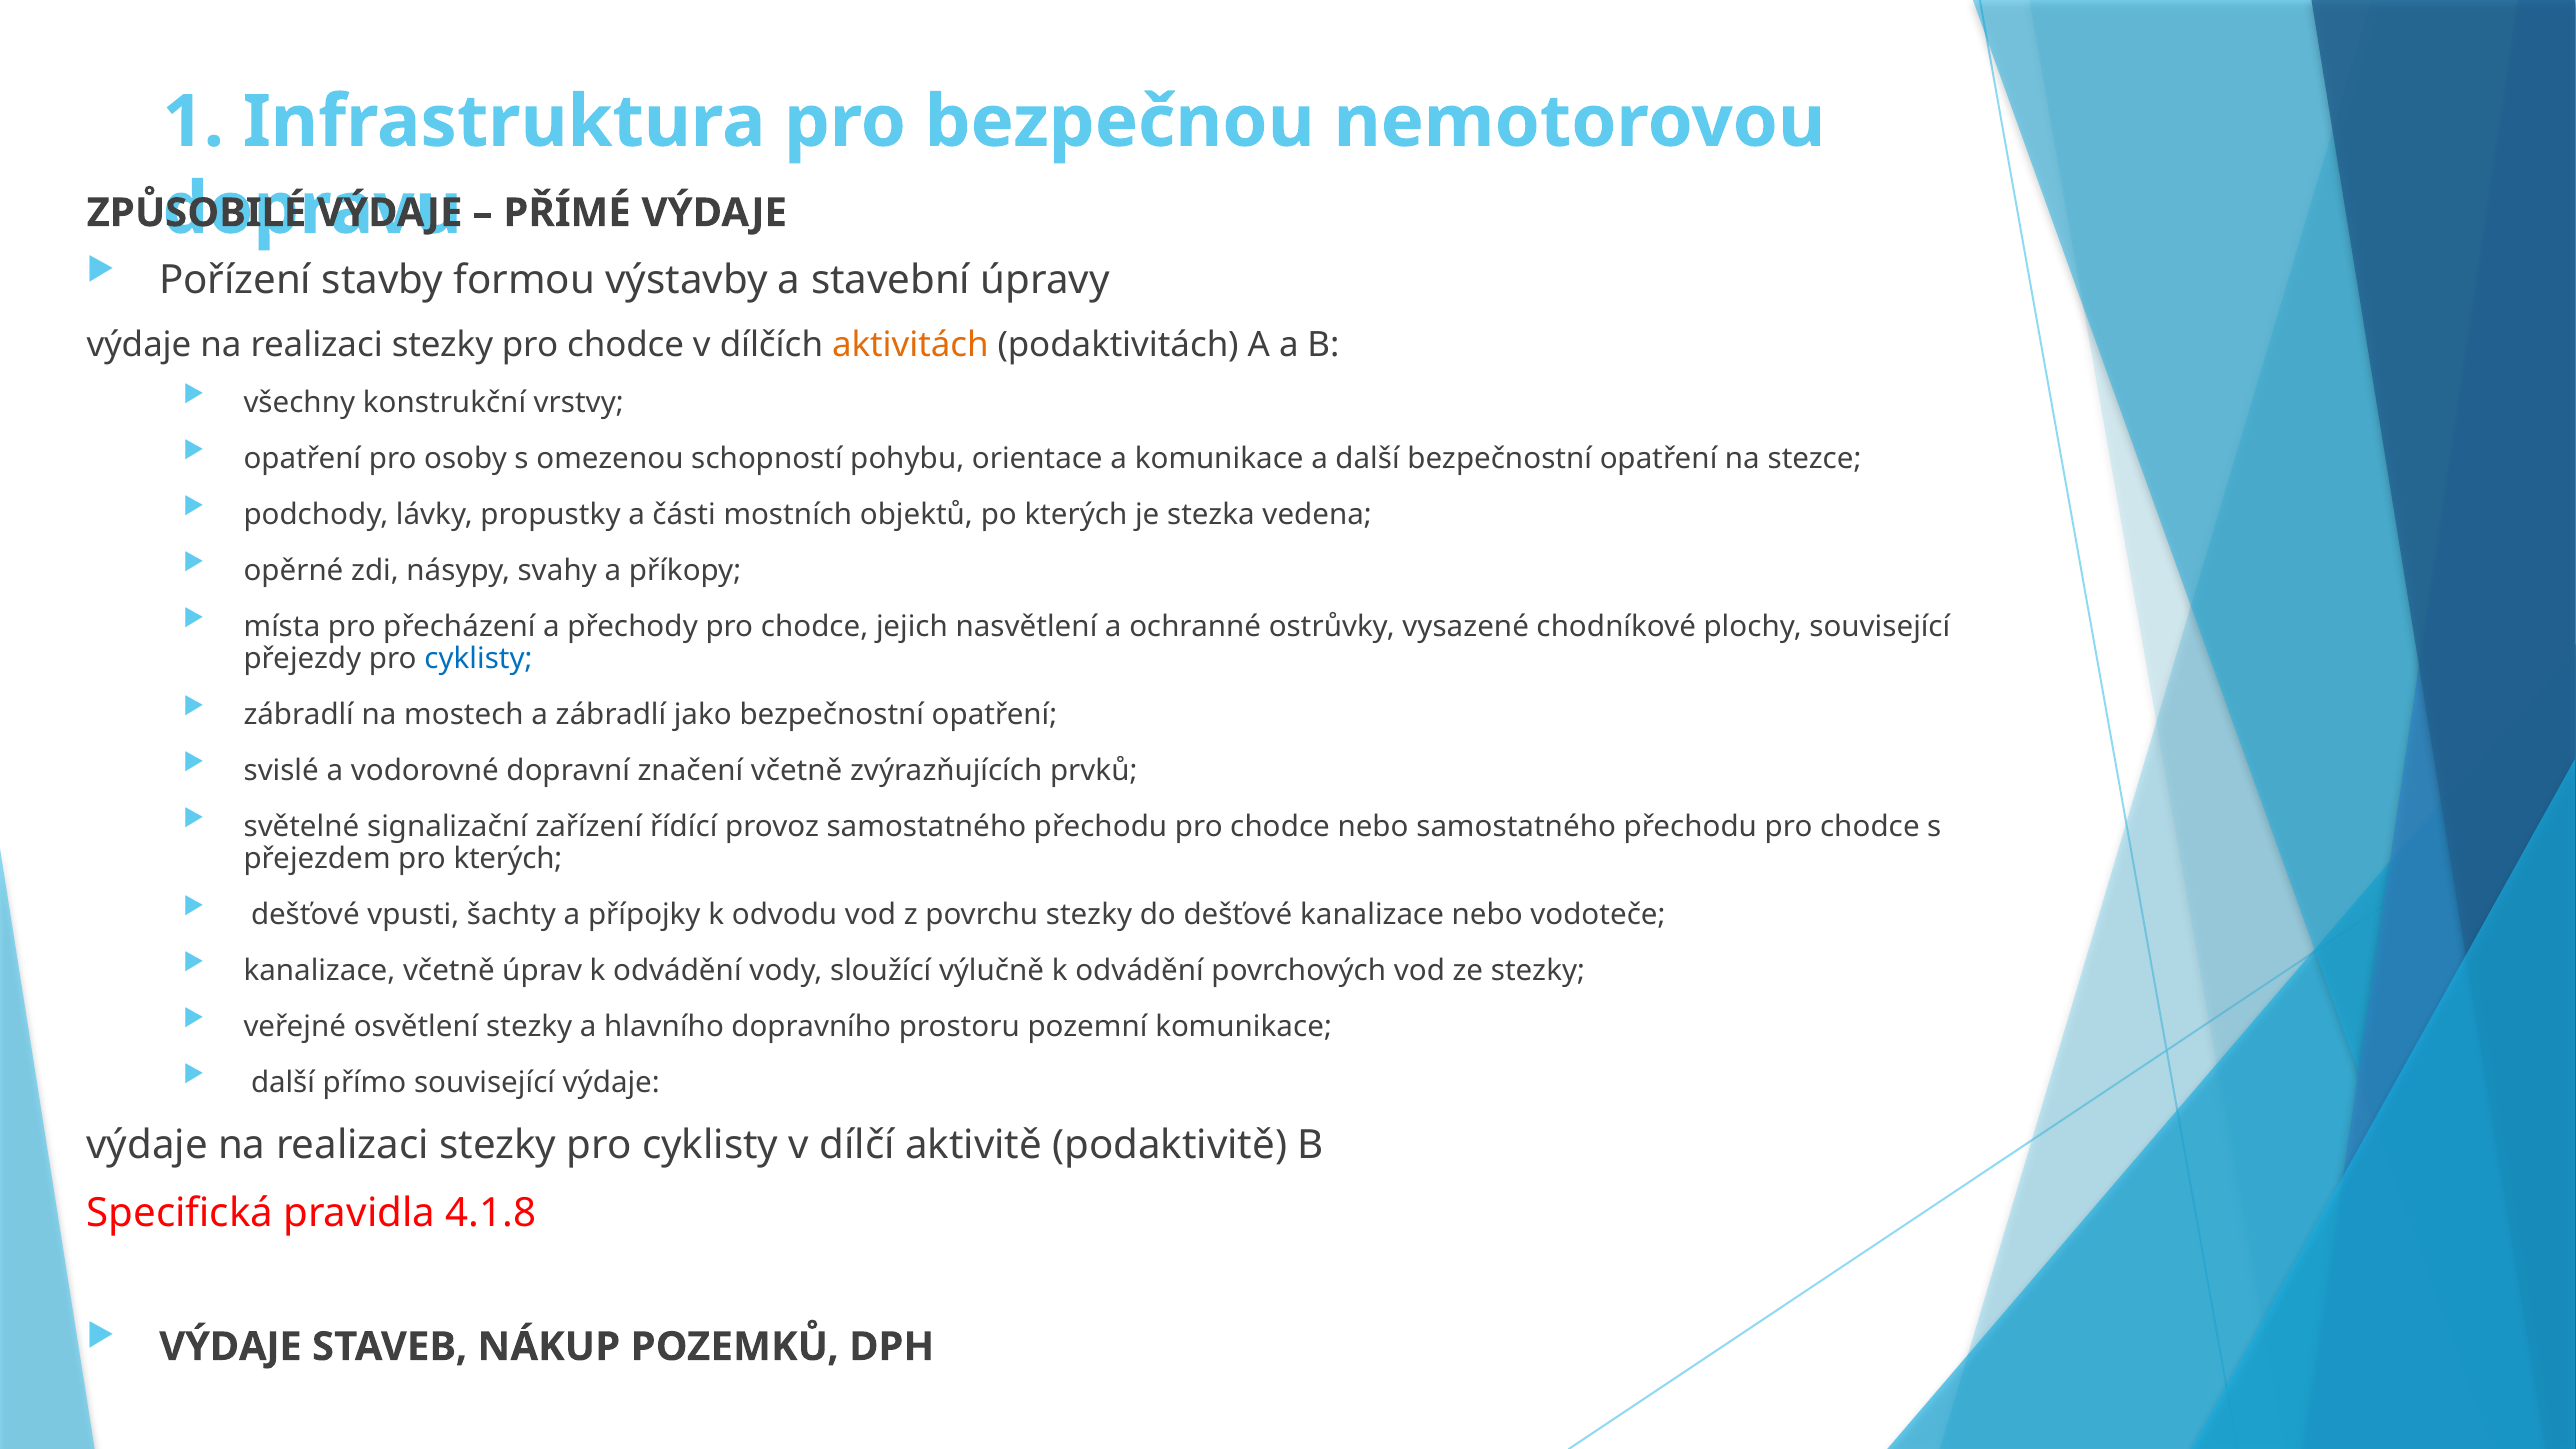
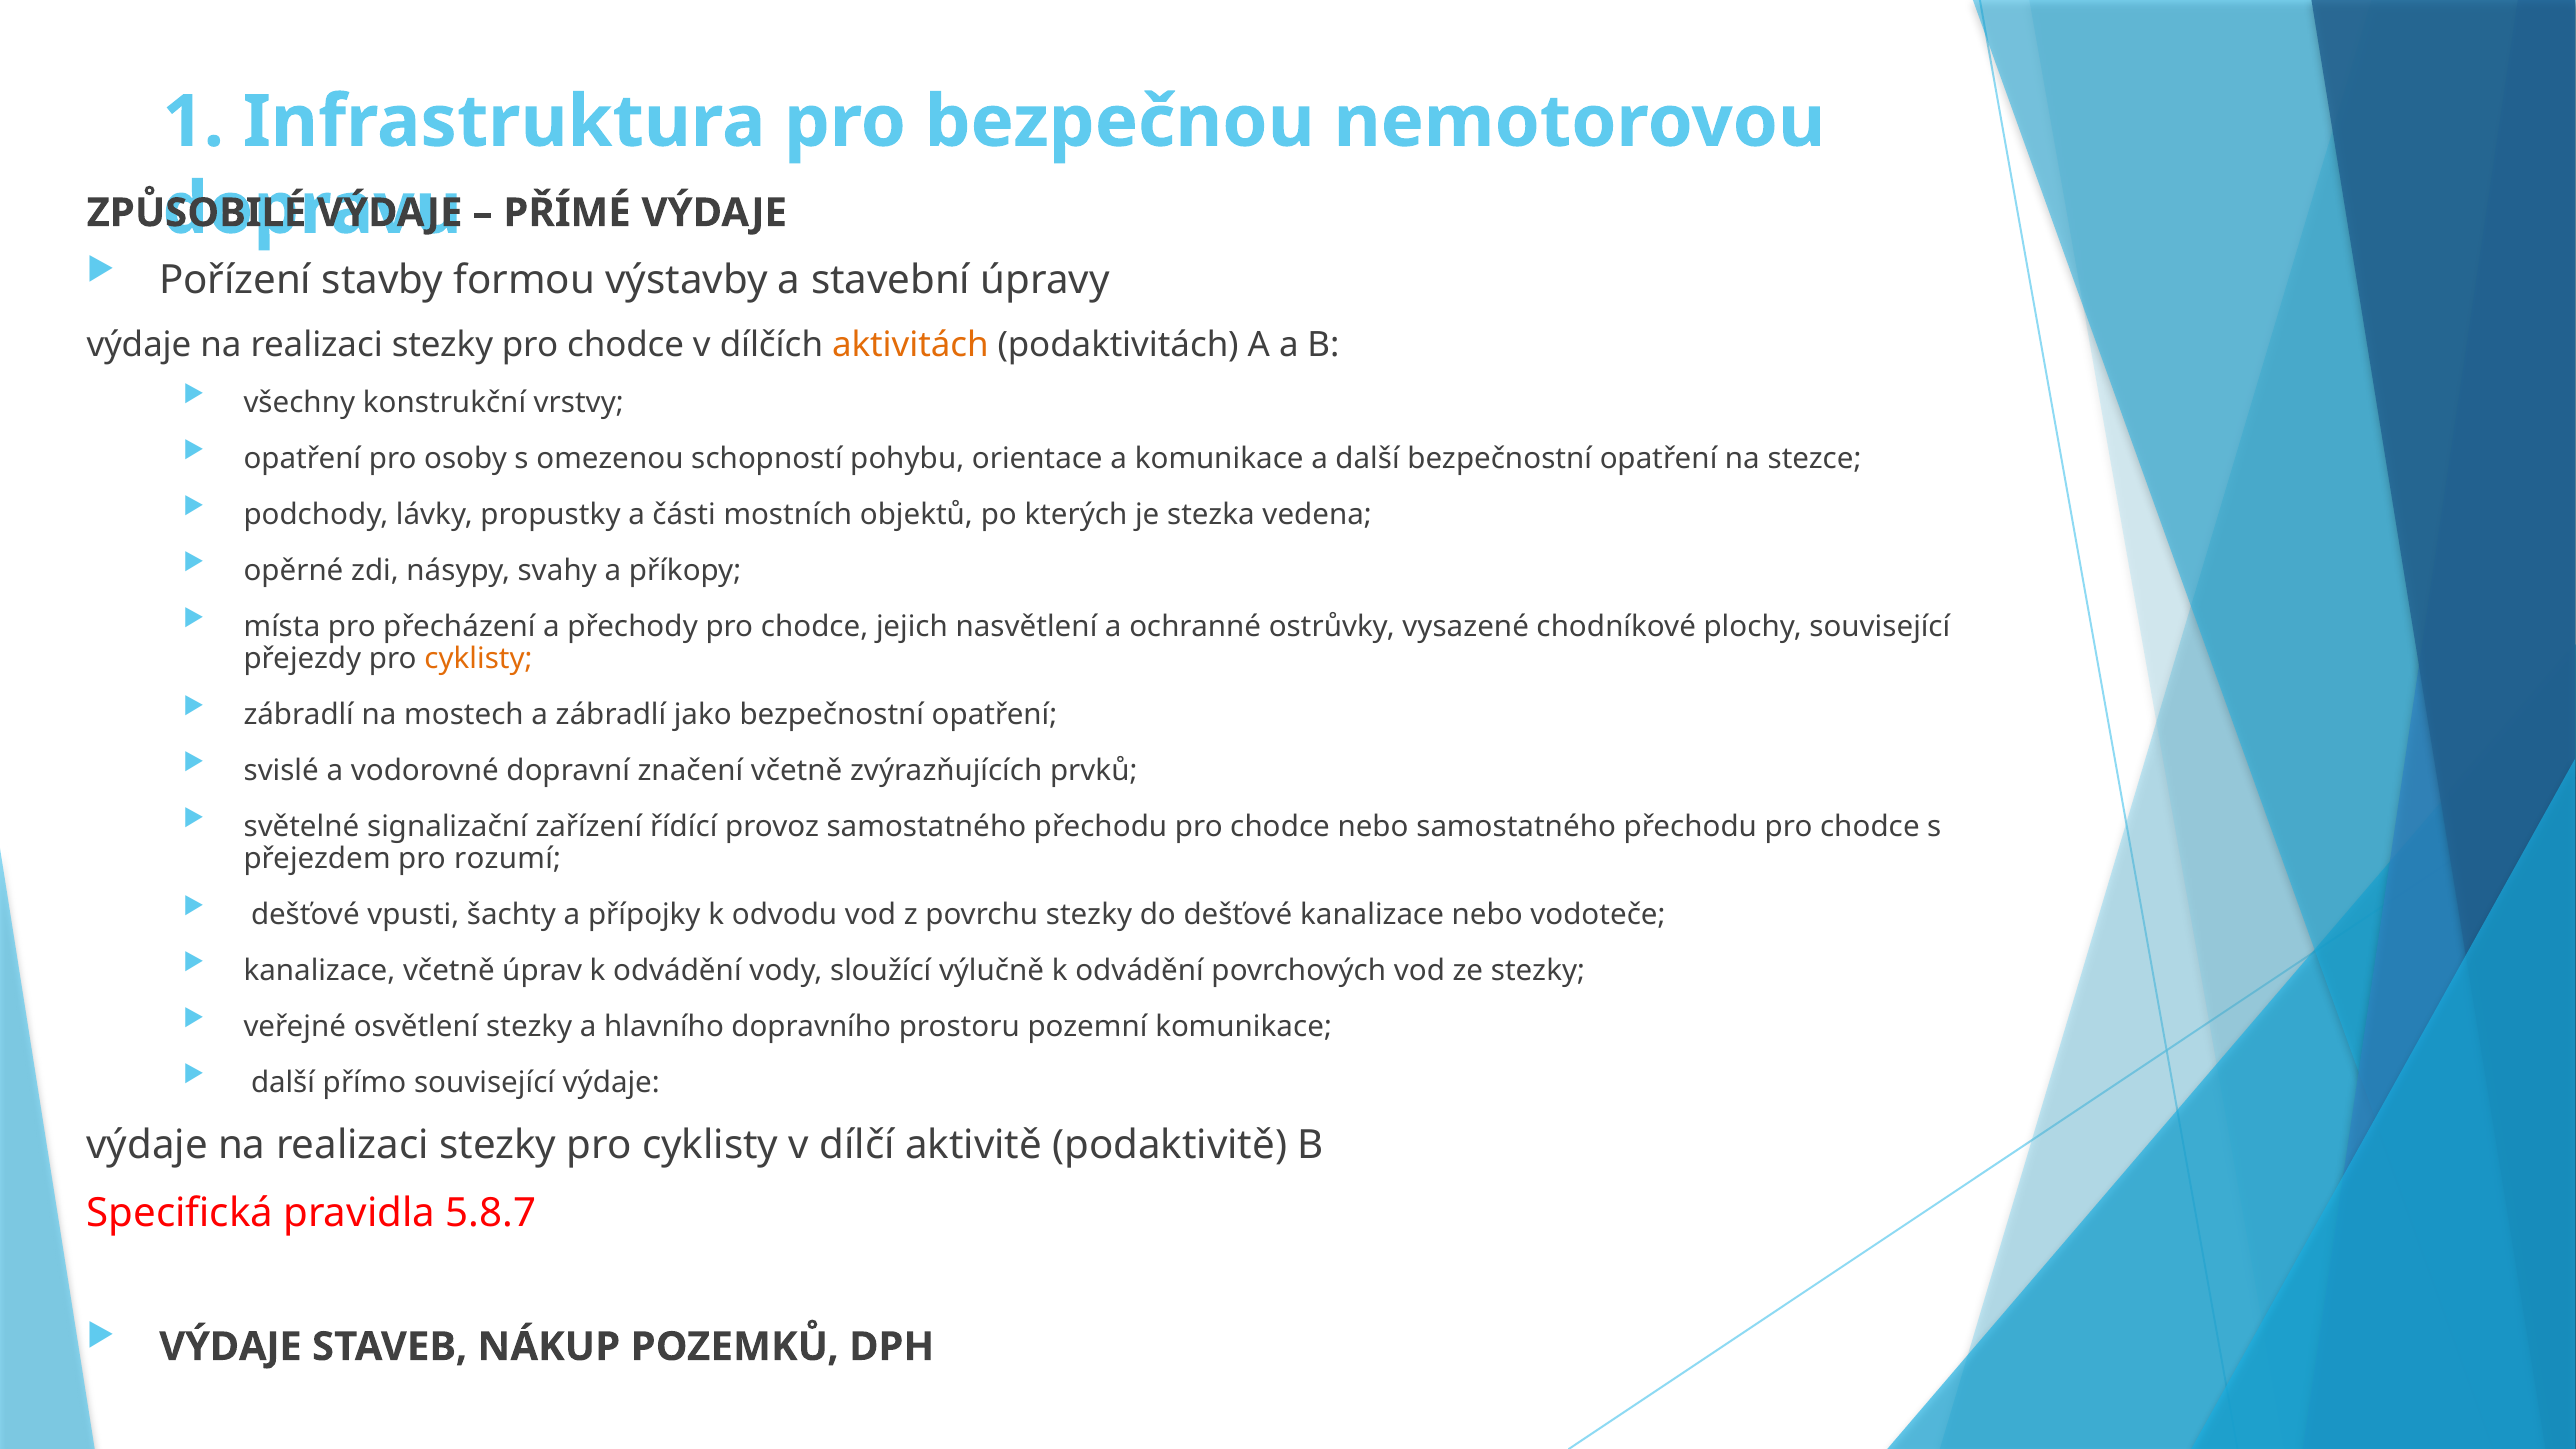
cyklisty at (479, 659) colour: blue -> orange
pro kterých: kterých -> rozumí
4.1.8: 4.1.8 -> 5.8.7
